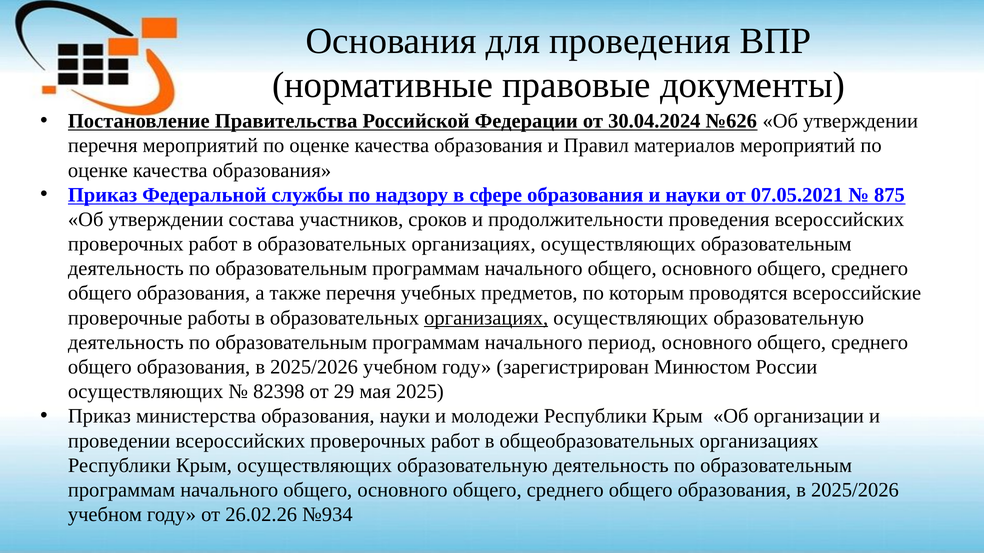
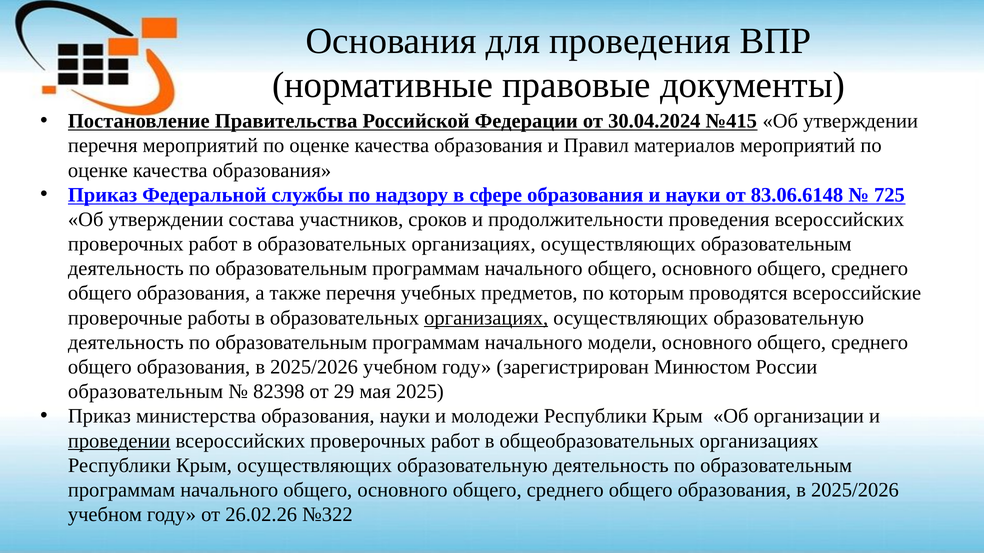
№626: №626 -> №415
07.05.2021: 07.05.2021 -> 83.06.6148
875: 875 -> 725
период: период -> модели
осуществляющих at (146, 392): осуществляющих -> образовательным
проведении underline: none -> present
№934: №934 -> №322
